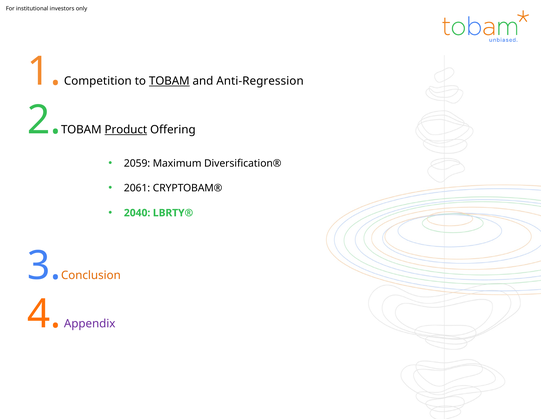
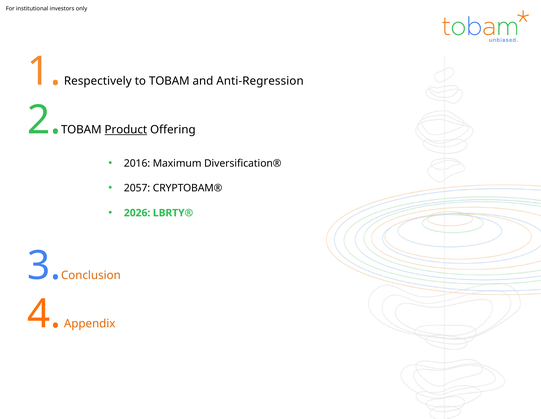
Competition: Competition -> Respectively
TOBAM at (169, 81) underline: present -> none
2059: 2059 -> 2016
2061: 2061 -> 2057
2040: 2040 -> 2026
Appendix colour: purple -> orange
